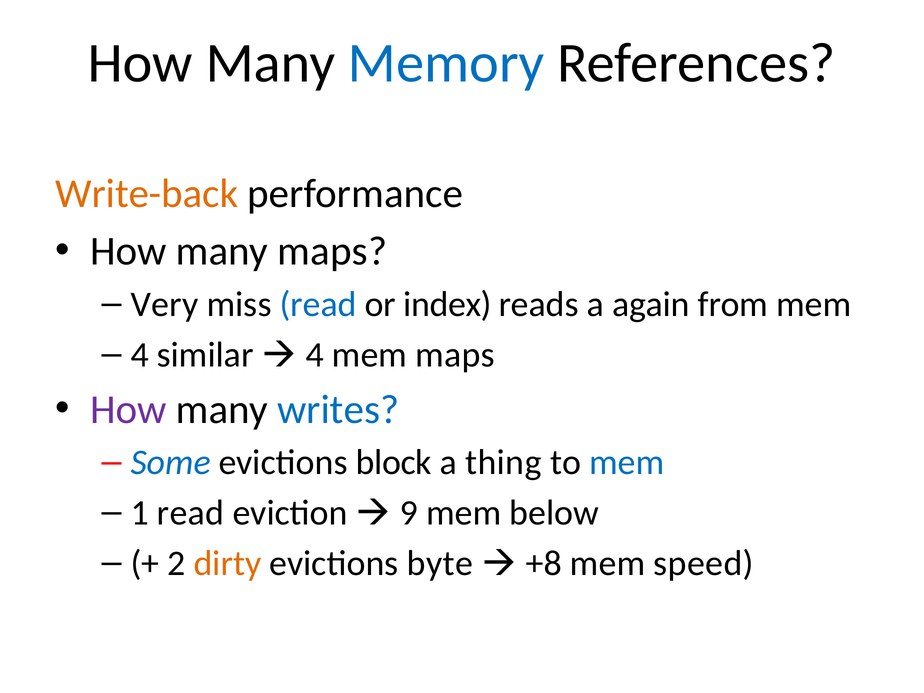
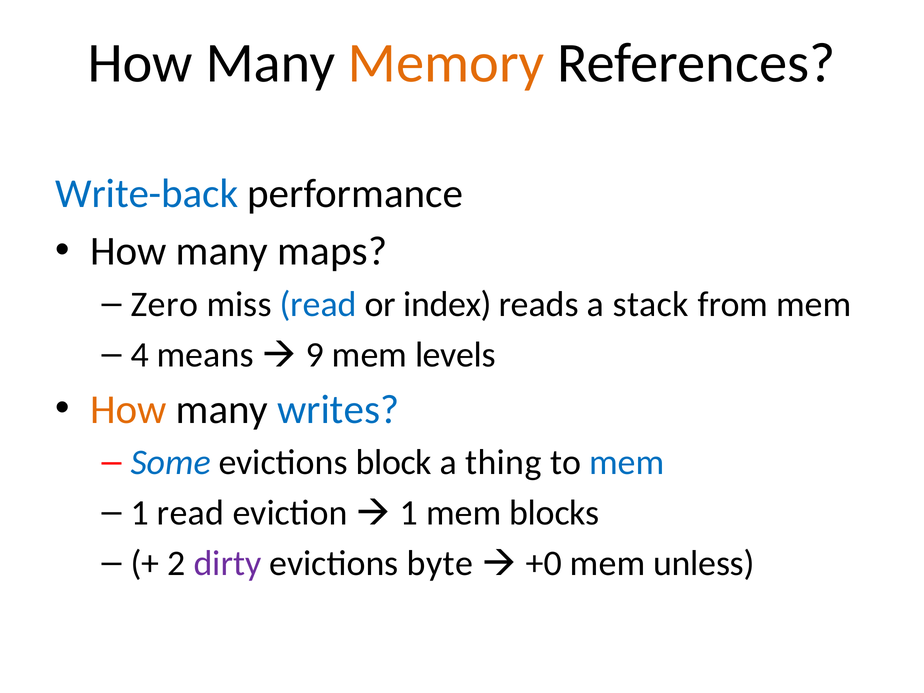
Memory colour: blue -> orange
Write-back colour: orange -> blue
Very: Very -> Zero
again: again -> stack
similar: similar -> means
4 at (315, 355): 4 -> 9
mem maps: maps -> levels
How at (128, 410) colour: purple -> orange
9 at (409, 513): 9 -> 1
below: below -> blocks
dirty colour: orange -> purple
+8: +8 -> +0
speed: speed -> unless
